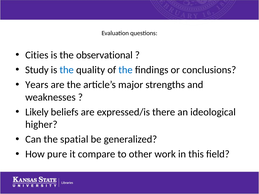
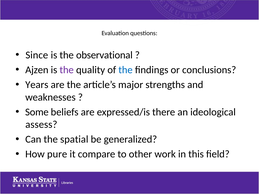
Cities: Cities -> Since
Study: Study -> Ajzen
the at (67, 70) colour: blue -> purple
Likely: Likely -> Some
higher: higher -> assess
